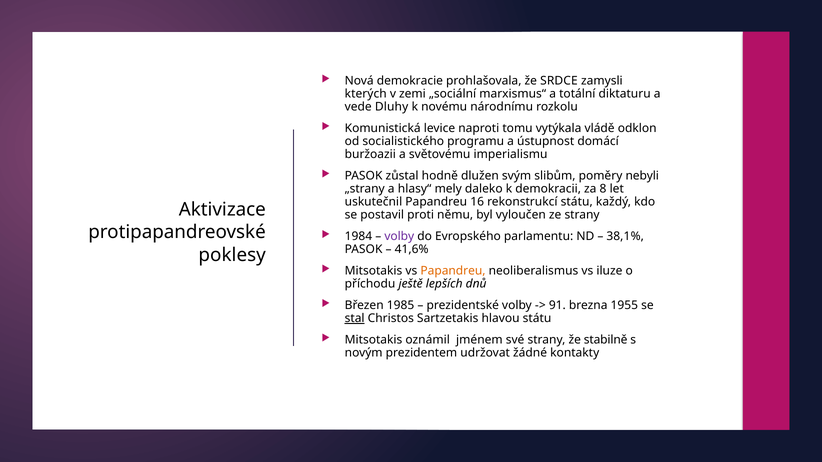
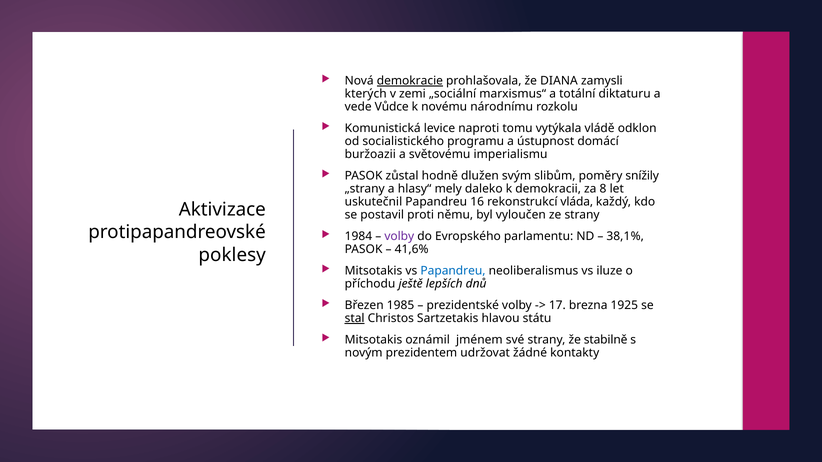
demokracie underline: none -> present
SRDCE: SRDCE -> DIANA
Dluhy: Dluhy -> Vůdce
nebyli: nebyli -> snížily
rekonstrukcí státu: státu -> vláda
Papandreu at (453, 271) colour: orange -> blue
91: 91 -> 17
1955: 1955 -> 1925
